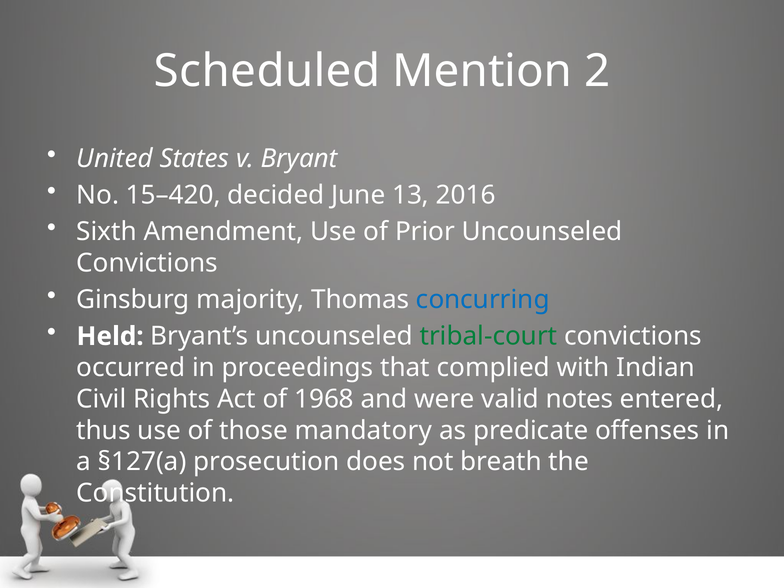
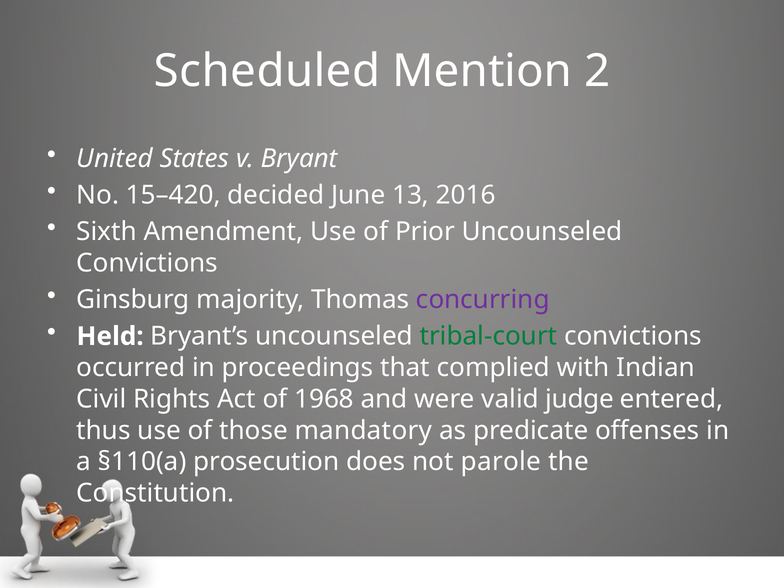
concurring colour: blue -> purple
notes: notes -> judge
§127(a: §127(a -> §110(a
breath: breath -> parole
